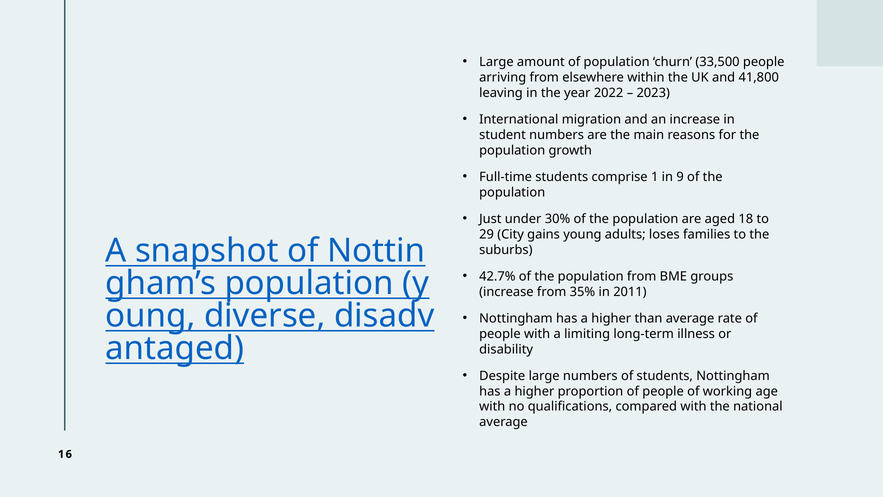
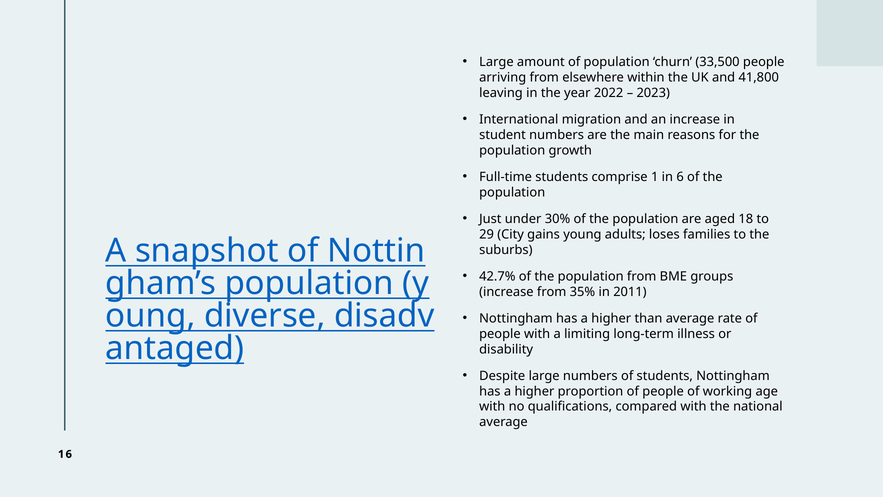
9: 9 -> 6
